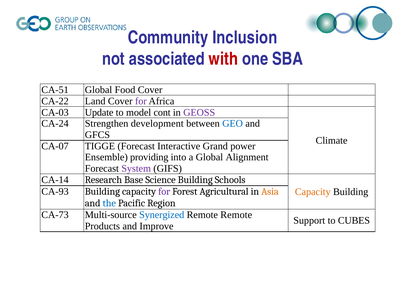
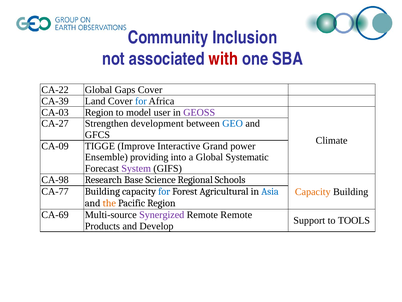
CA-51: CA-51 -> CA-22
Food: Food -> Gaps
CA-22: CA-22 -> CA-39
for at (141, 101) colour: purple -> blue
CA-03 Update: Update -> Region
cont: cont -> user
CA-24: CA-24 -> CA-27
CA-07: CA-07 -> CA-09
TIGGE Forecast: Forecast -> Improve
Alignment: Alignment -> Systematic
CA-14: CA-14 -> CA-98
Science Building: Building -> Regional
CA-93: CA-93 -> CA-77
for at (164, 191) colour: purple -> blue
Asia colour: orange -> blue
the colour: blue -> orange
CA-73: CA-73 -> CA-69
Synergized colour: blue -> purple
CUBES: CUBES -> TOOLS
Improve: Improve -> Develop
